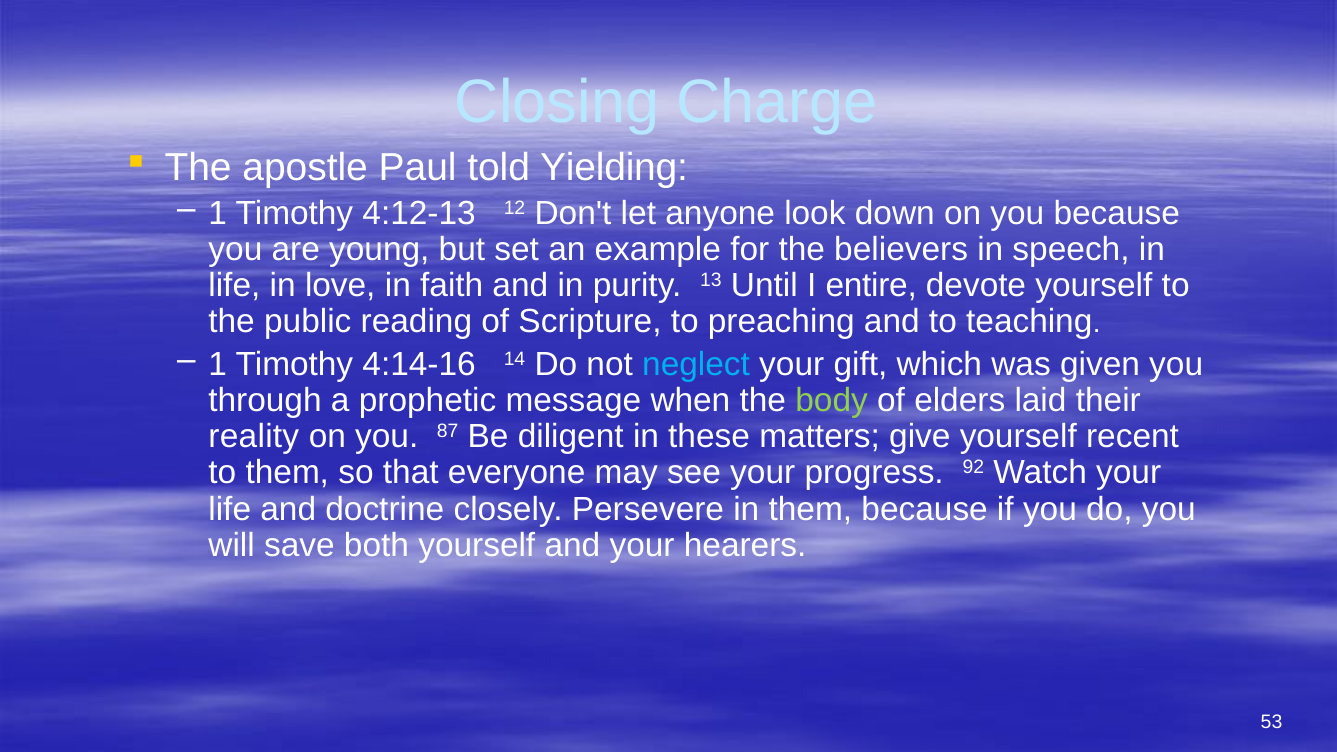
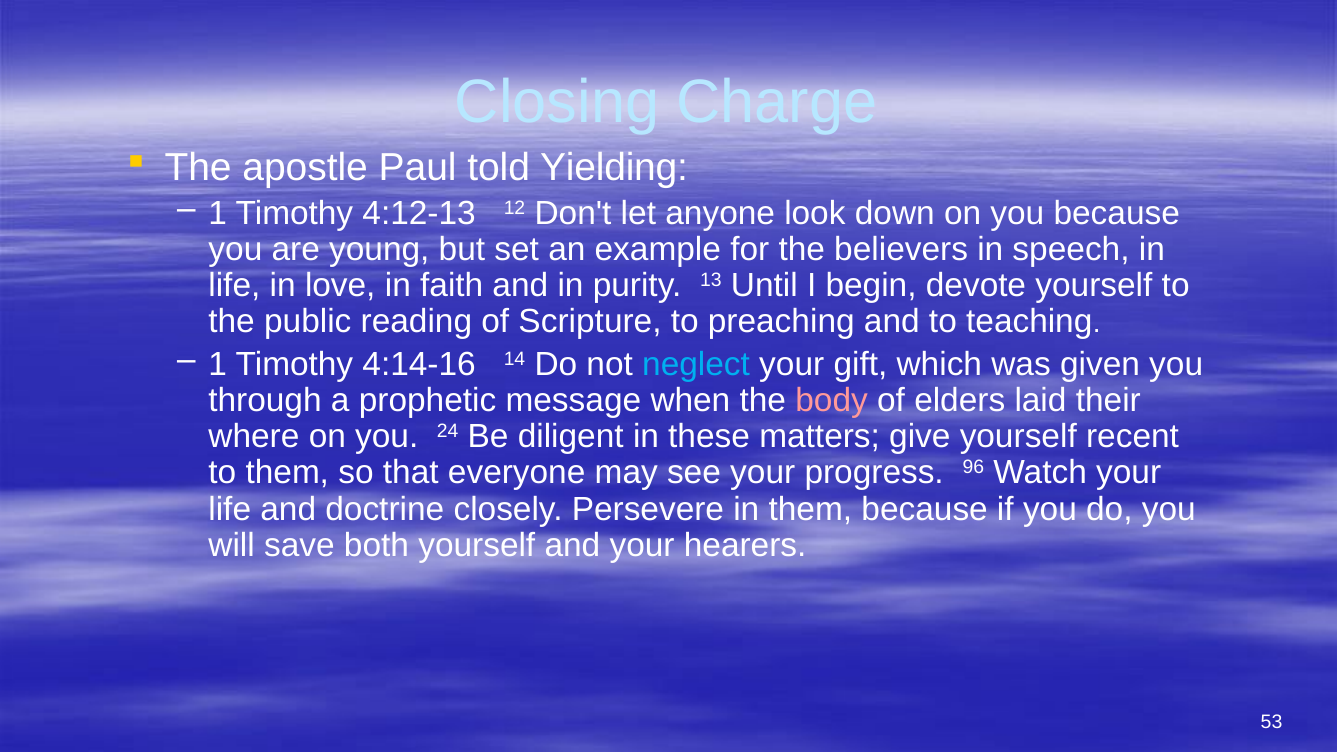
entire: entire -> begin
body colour: light green -> pink
reality: reality -> where
87: 87 -> 24
92: 92 -> 96
